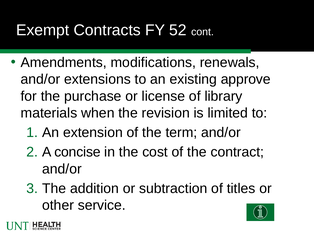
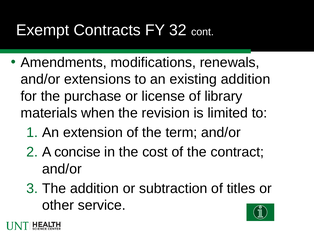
52: 52 -> 32
existing approve: approve -> addition
